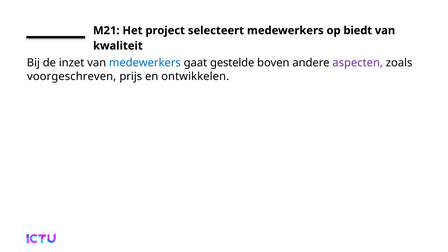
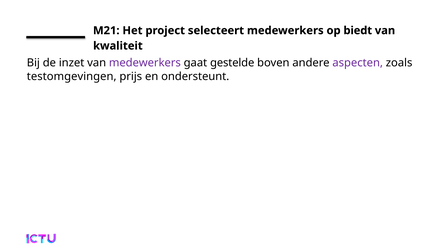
medewerkers at (145, 63) colour: blue -> purple
voorgeschreven: voorgeschreven -> testomgevingen
ontwikkelen: ontwikkelen -> ondersteunt
